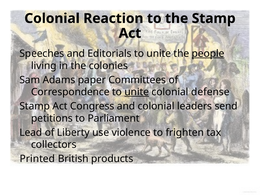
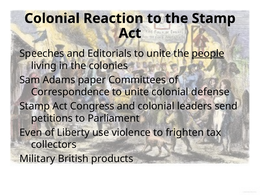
unite at (137, 92) underline: present -> none
Lead: Lead -> Even
Printed: Printed -> Military
